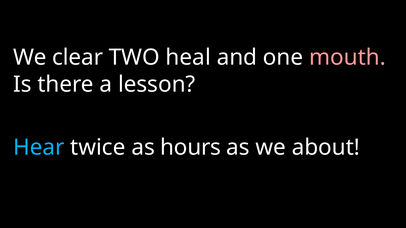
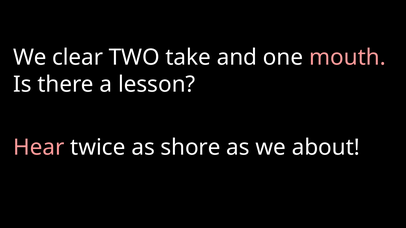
heal: heal -> take
Hear colour: light blue -> pink
hours: hours -> shore
